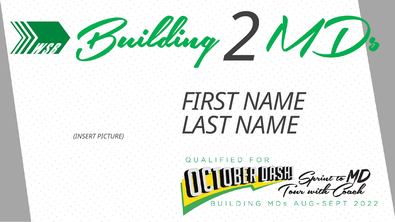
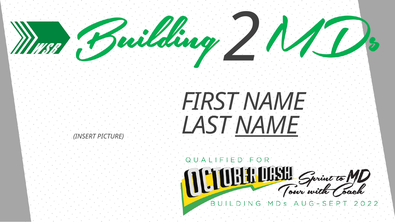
NAME at (267, 126) underline: none -> present
